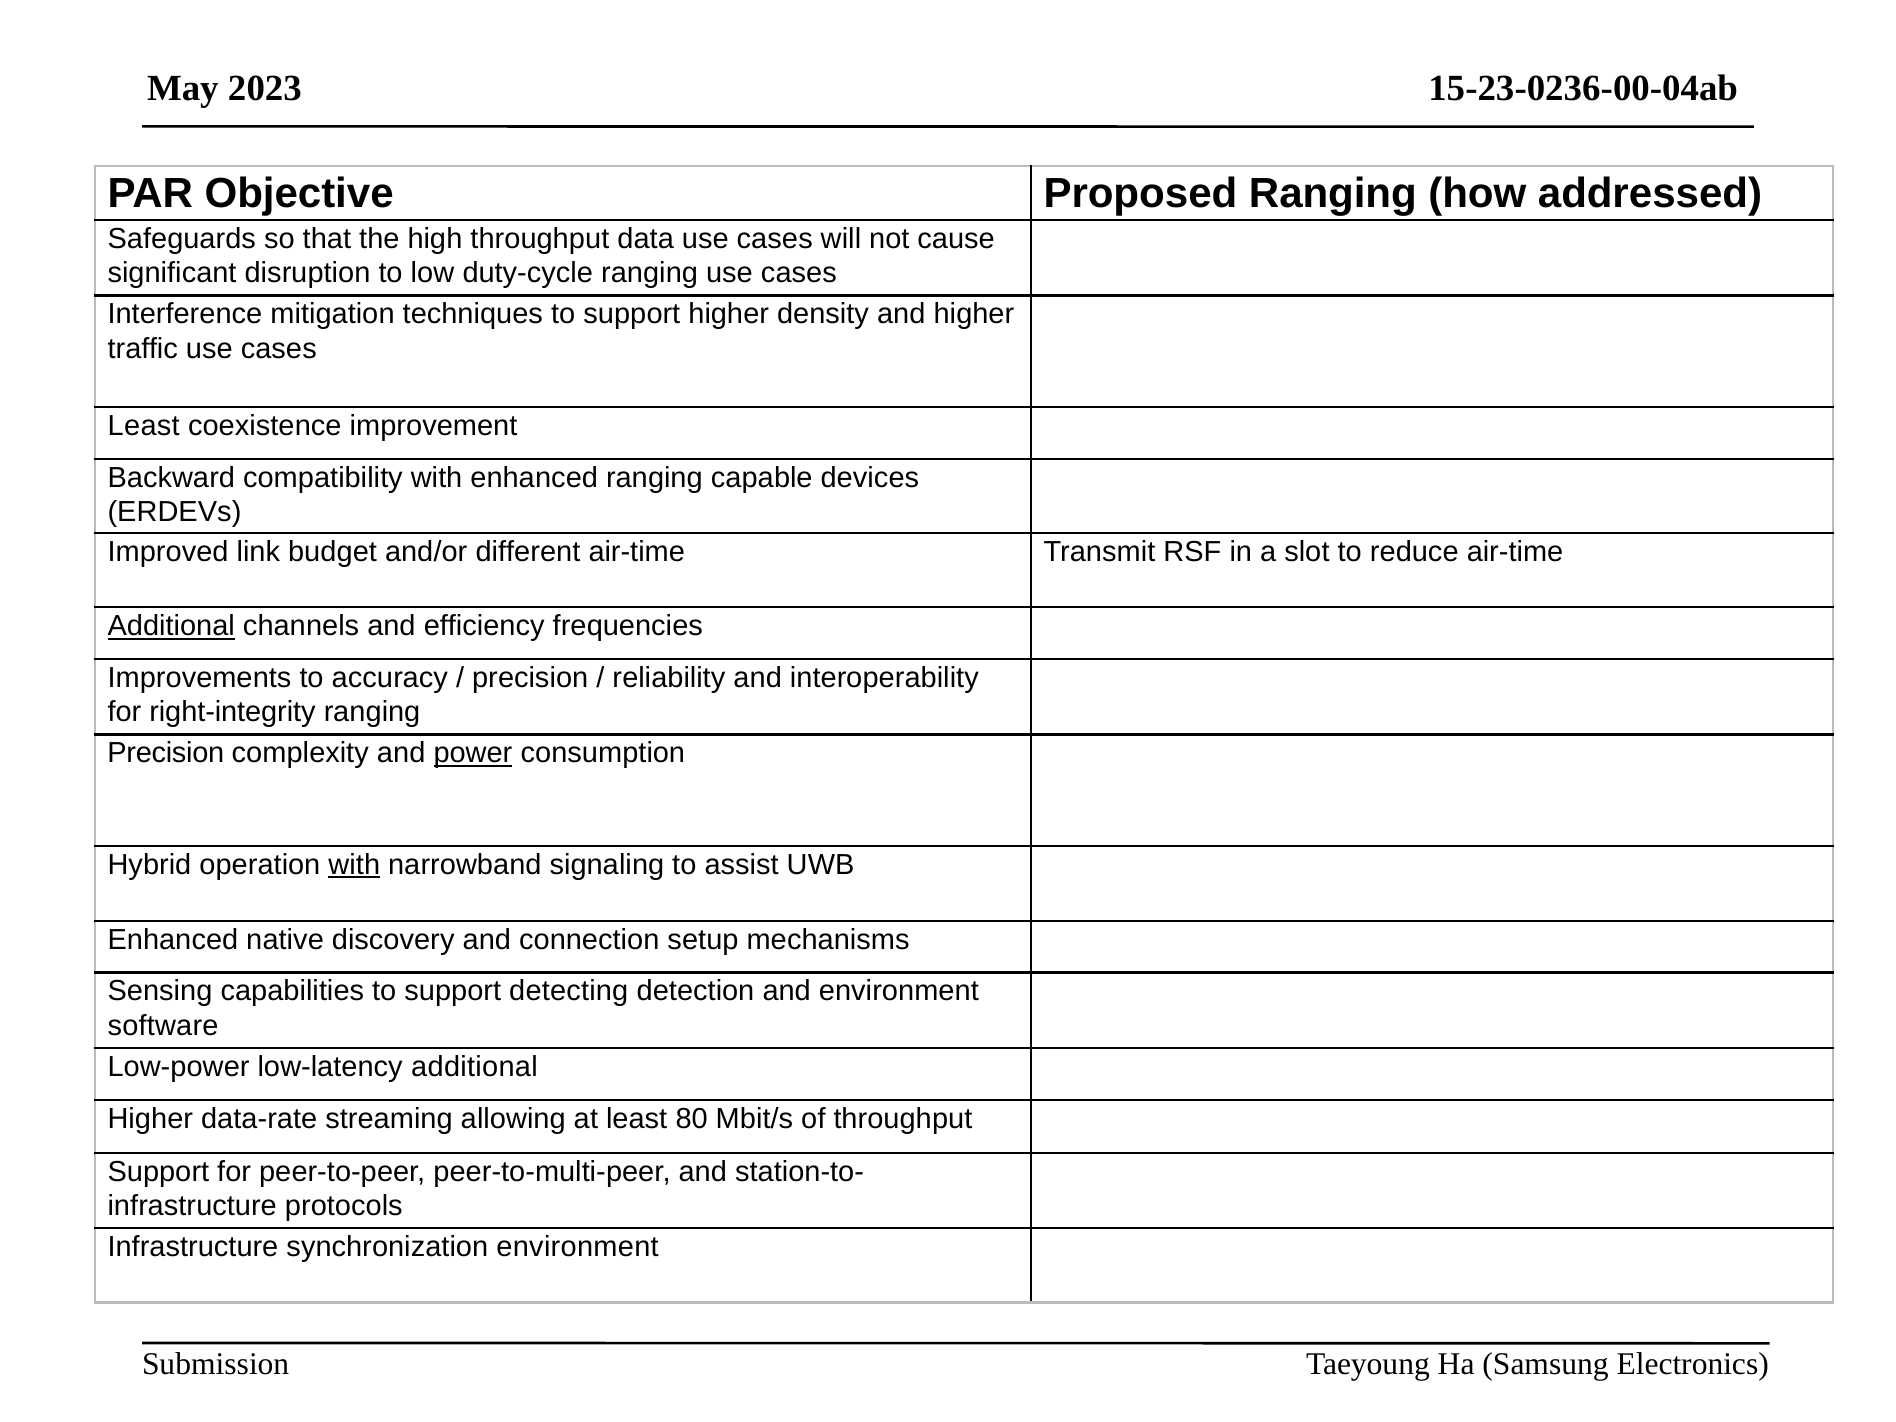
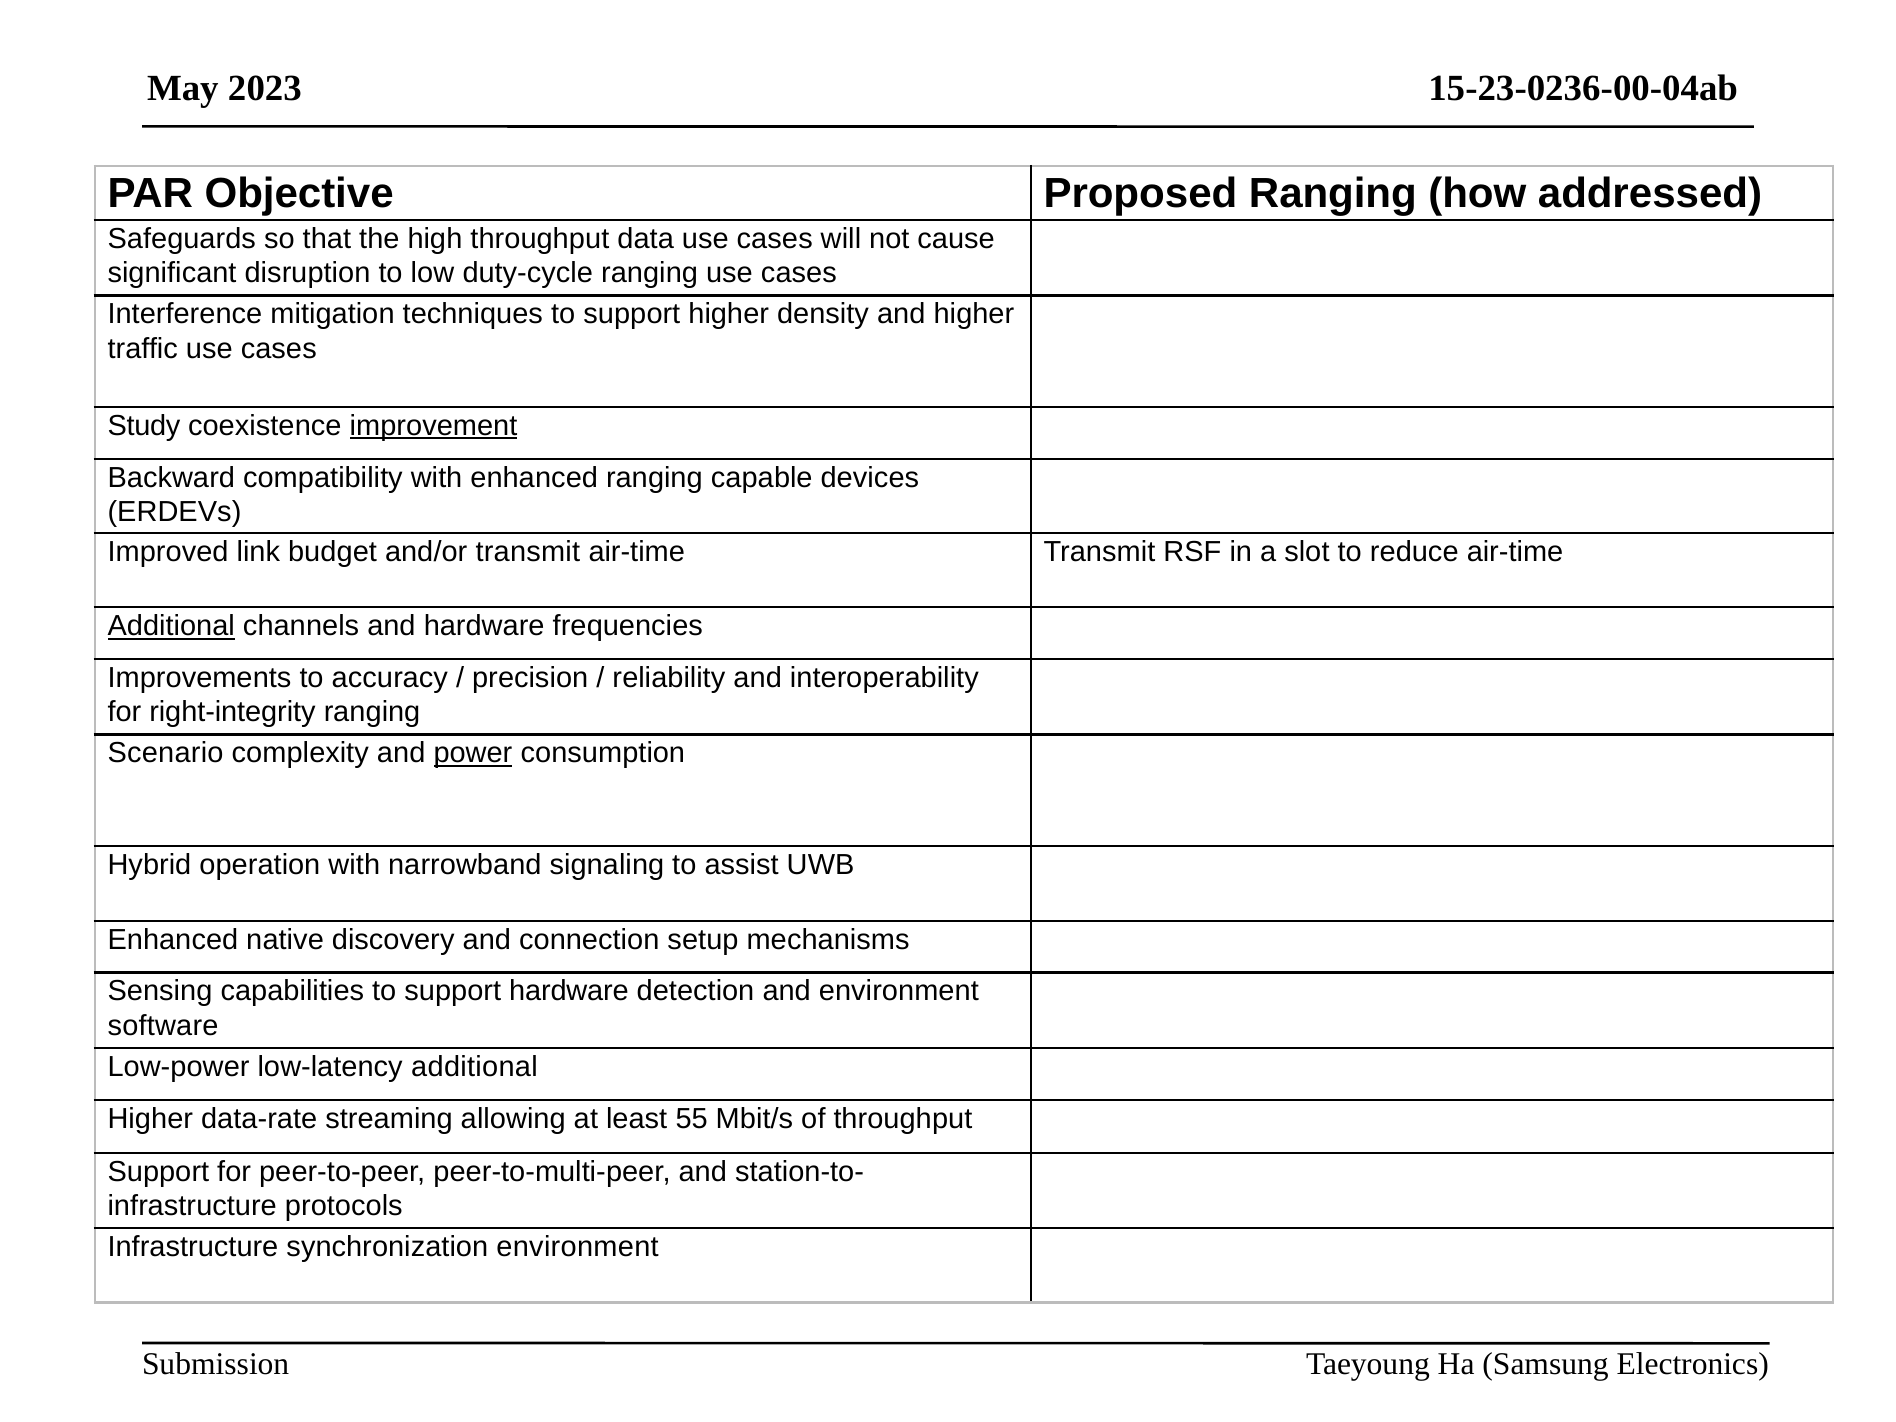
Least at (144, 426): Least -> Study
improvement underline: none -> present
and/or different: different -> transmit
and efficiency: efficiency -> hardware
Precision at (166, 753): Precision -> Scenario
with at (354, 865) underline: present -> none
support detecting: detecting -> hardware
80: 80 -> 55
